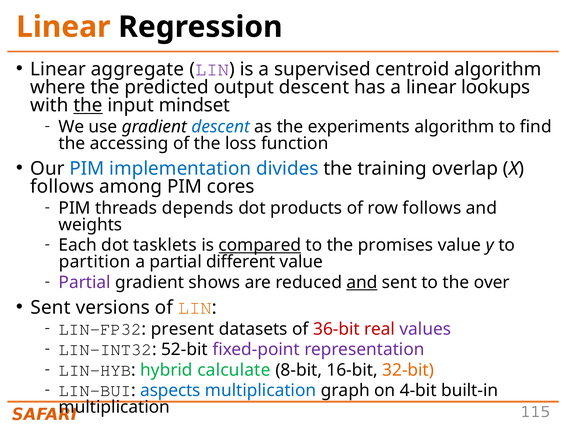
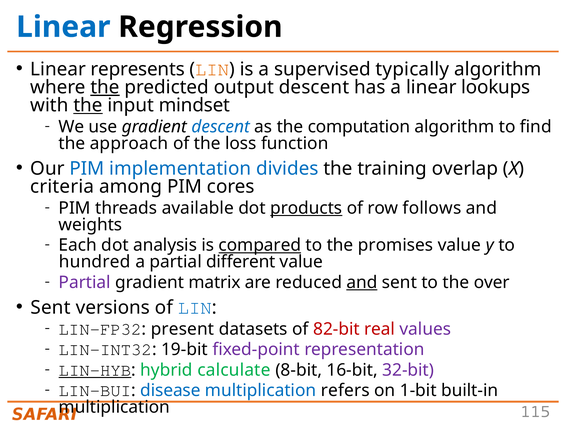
Linear at (63, 27) colour: orange -> blue
aggregate: aggregate -> represents
LIN at (212, 69) colour: purple -> orange
centroid: centroid -> typically
the at (105, 87) underline: none -> present
experiments: experiments -> computation
accessing: accessing -> approach
follows at (62, 187): follows -> criteria
depends: depends -> available
products underline: none -> present
tasklets: tasklets -> analysis
partition: partition -> hundred
shows: shows -> matrix
LIN at (195, 308) colour: orange -> blue
36-bit: 36-bit -> 82-bit
52-bit: 52-bit -> 19-bit
LIN-HYB underline: none -> present
32-bit colour: orange -> purple
aspects: aspects -> disease
graph: graph -> refers
4-bit: 4-bit -> 1-bit
